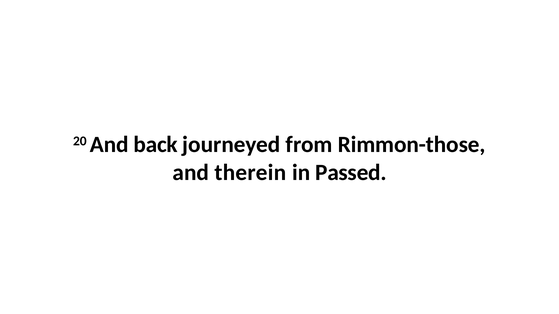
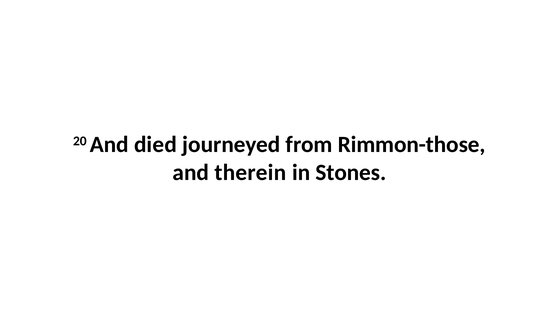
back: back -> died
Passed: Passed -> Stones
